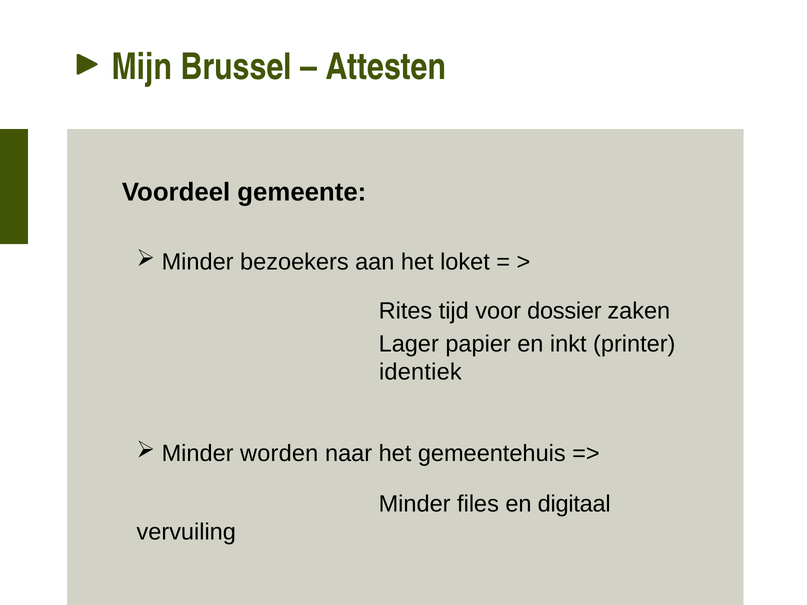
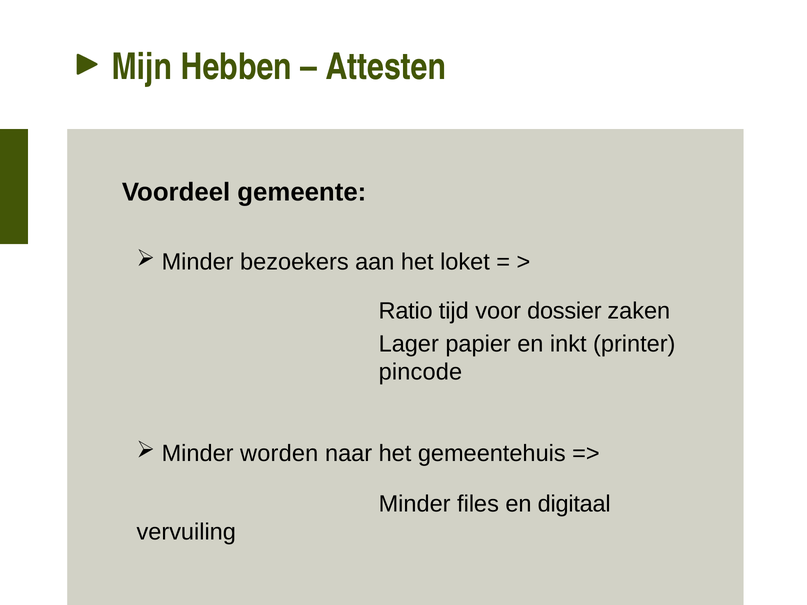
Brussel: Brussel -> Hebben
Rites: Rites -> Ratio
identiek: identiek -> pincode
